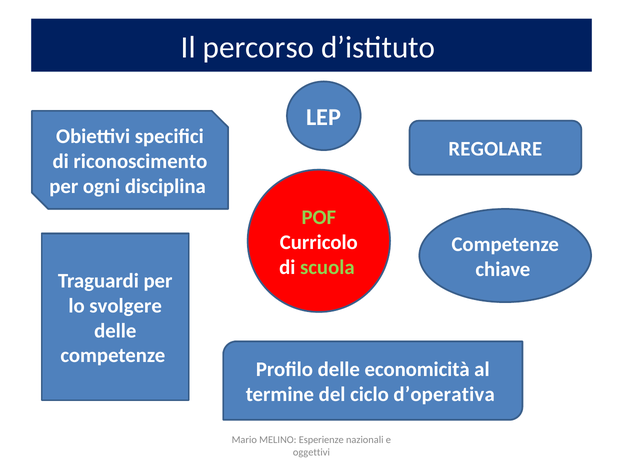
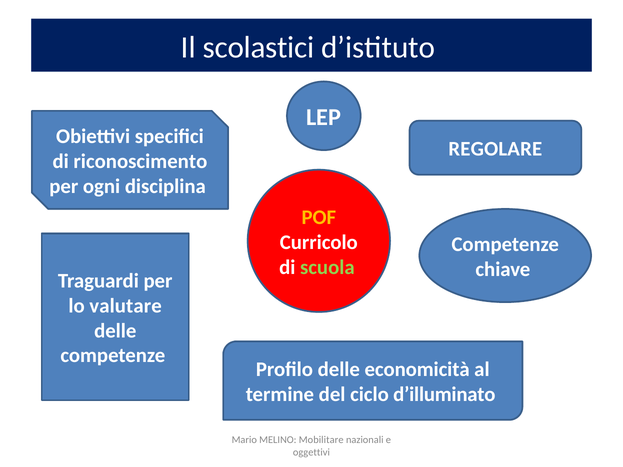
percorso: percorso -> scolastici
POF colour: light green -> yellow
svolgere: svolgere -> valutare
d’operativa: d’operativa -> d’illuminato
Esperienze: Esperienze -> Mobilitare
